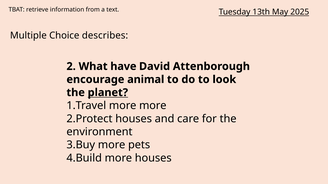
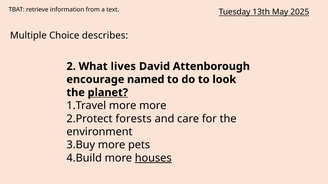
have: have -> lives
animal: animal -> named
houses at (134, 119): houses -> forests
houses at (153, 158) underline: none -> present
